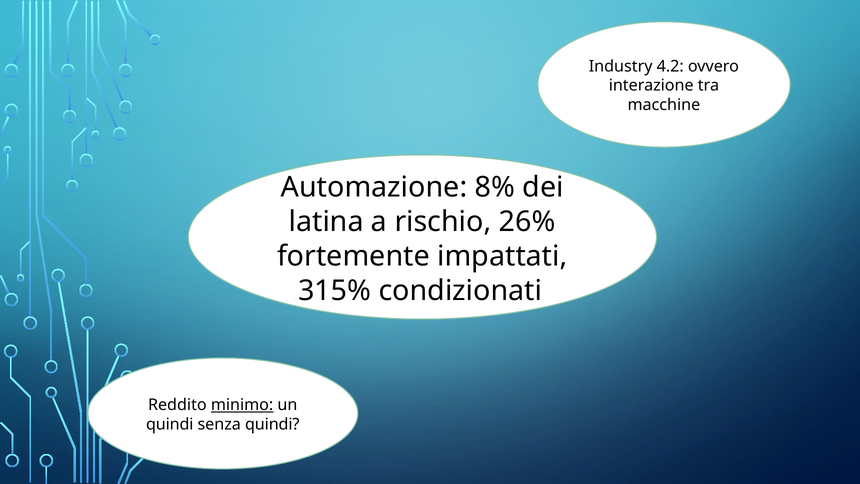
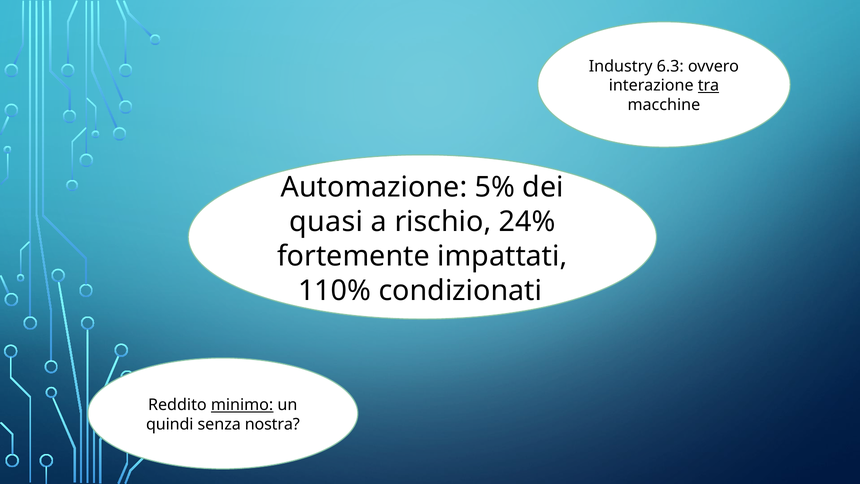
4.2: 4.2 -> 6.3
tra underline: none -> present
8%: 8% -> 5%
latina: latina -> quasi
26%: 26% -> 24%
315%: 315% -> 110%
senza quindi: quindi -> nostra
